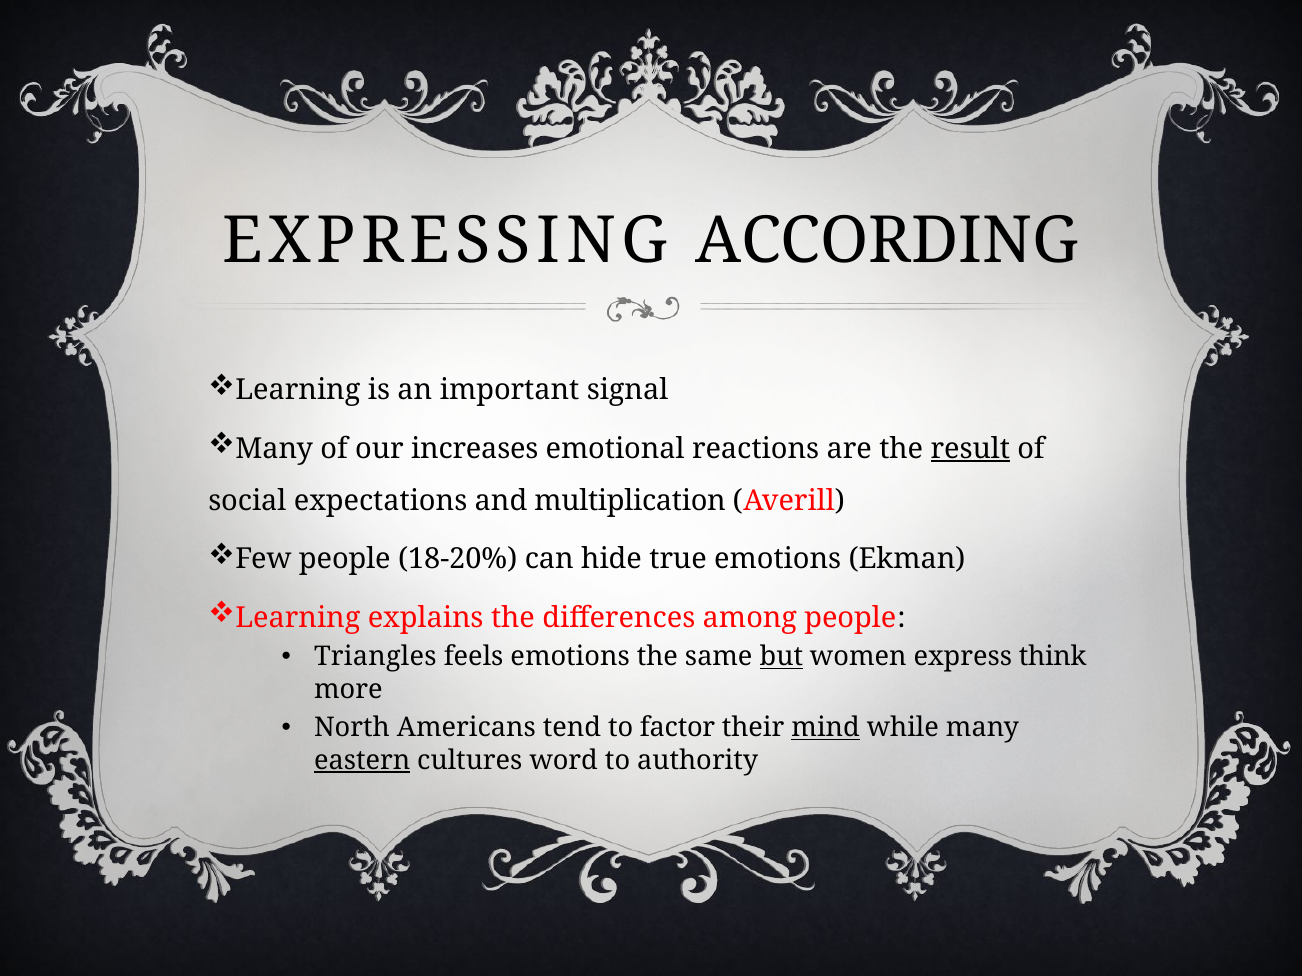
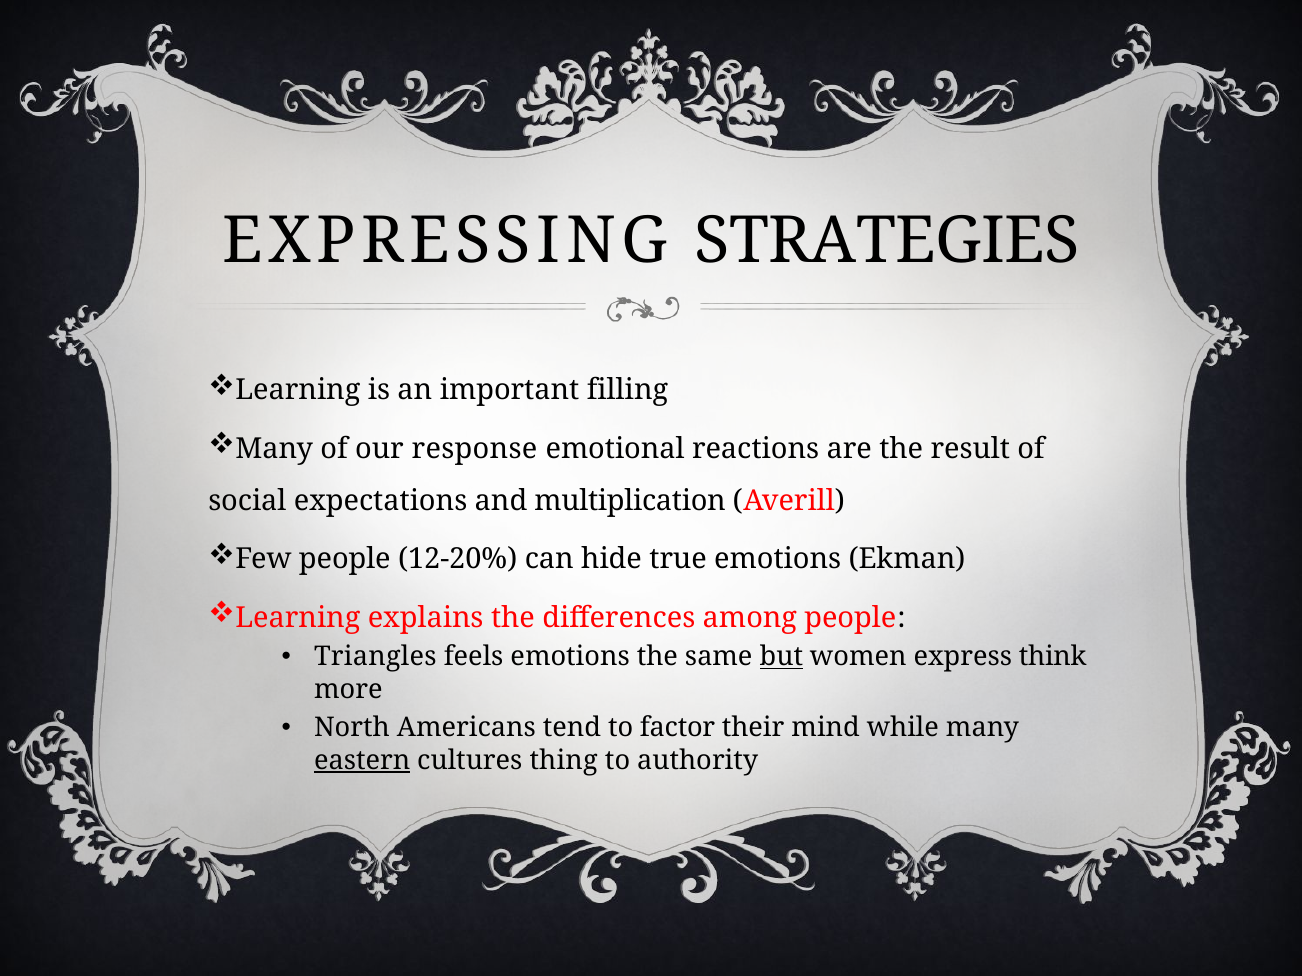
ACCORDING: ACCORDING -> STRATEGIES
signal: signal -> filling
increases: increases -> response
result underline: present -> none
18-20%: 18-20% -> 12-20%
mind underline: present -> none
word: word -> thing
